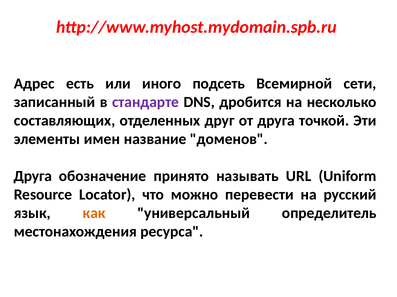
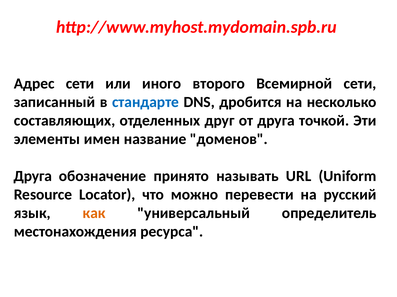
Адрес есть: есть -> сети
подсеть: подсеть -> второго
стандарте colour: purple -> blue
